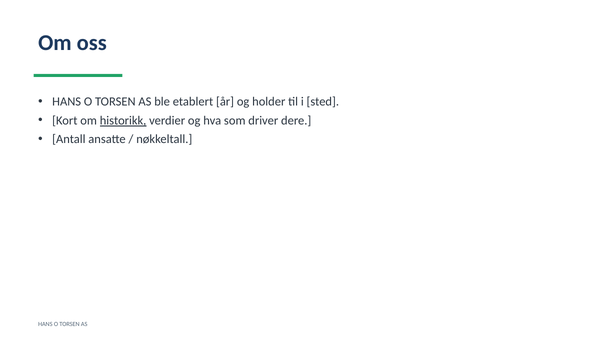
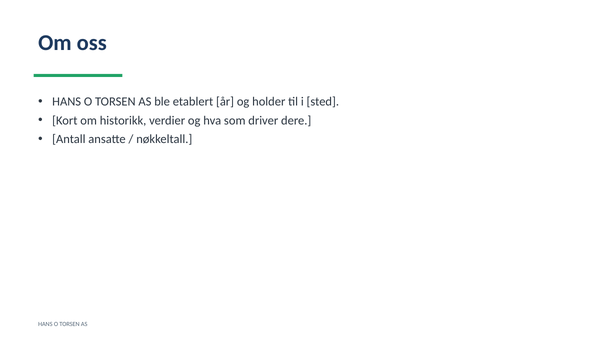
historikk underline: present -> none
